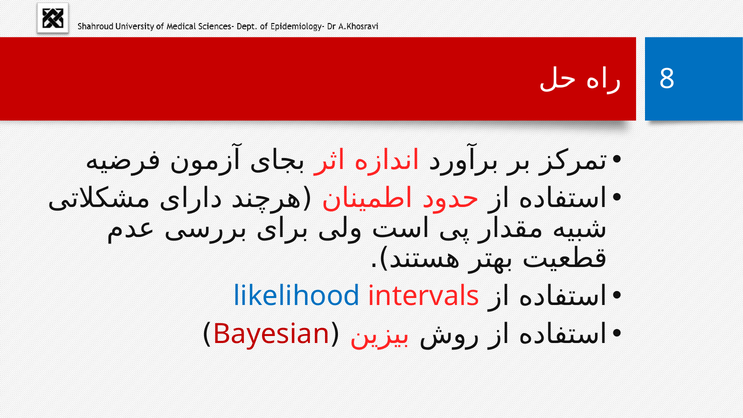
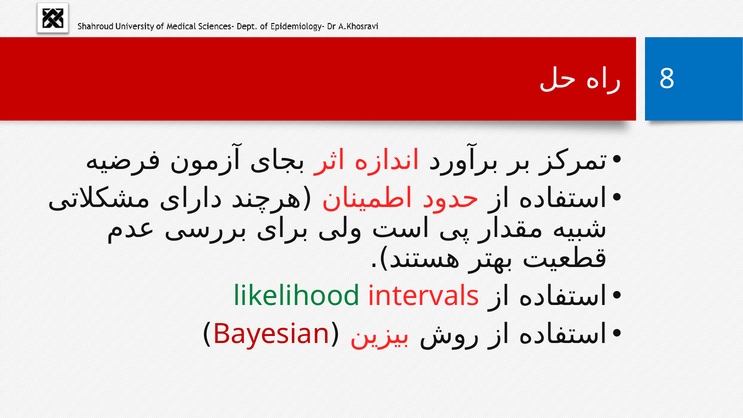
likelihood colour: blue -> green
